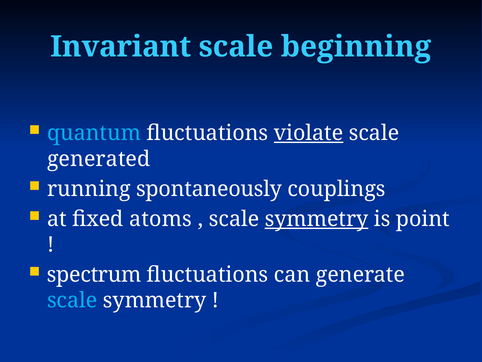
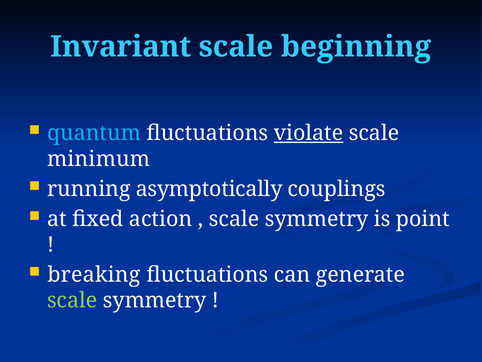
generated: generated -> minimum
spontaneously: spontaneously -> asymptotically
atoms: atoms -> action
symmetry at (317, 219) underline: present -> none
spectrum: spectrum -> breaking
scale at (72, 300) colour: light blue -> light green
